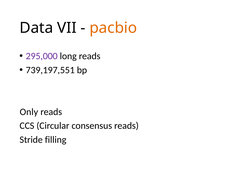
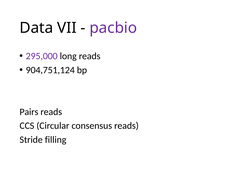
pacbio colour: orange -> purple
739,197,551: 739,197,551 -> 904,751,124
Only: Only -> Pairs
